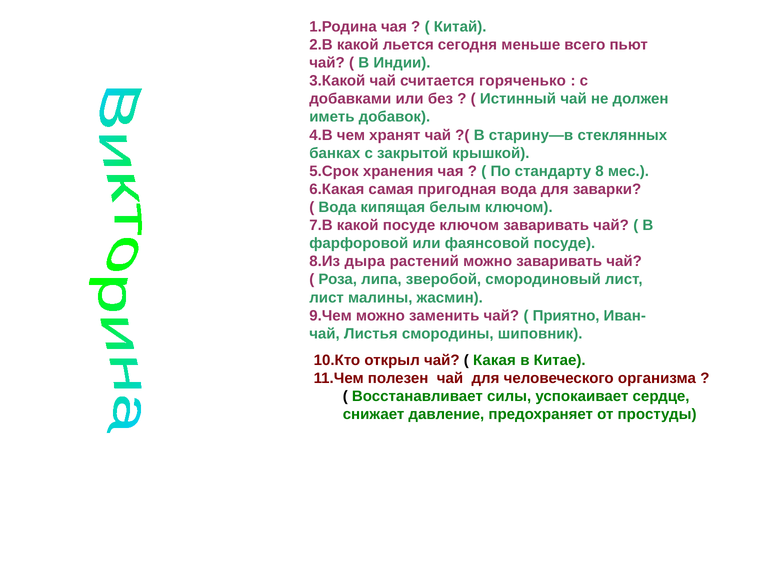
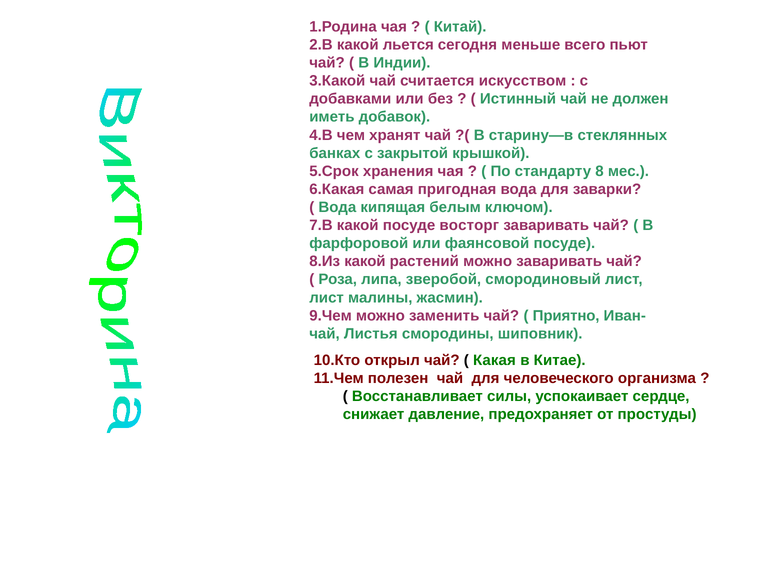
горяченько: горяченько -> искусством
посуде ключом: ключом -> восторг
8.Из дыра: дыра -> какой
